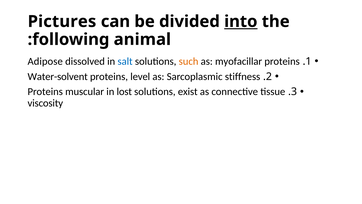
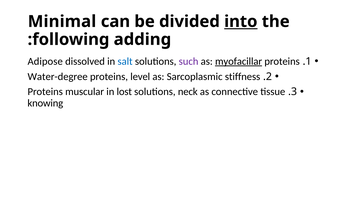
Pictures: Pictures -> Minimal
animal: animal -> adding
such colour: orange -> purple
myofacillar underline: none -> present
Water-solvent: Water-solvent -> Water-degree
exist: exist -> neck
viscosity: viscosity -> knowing
